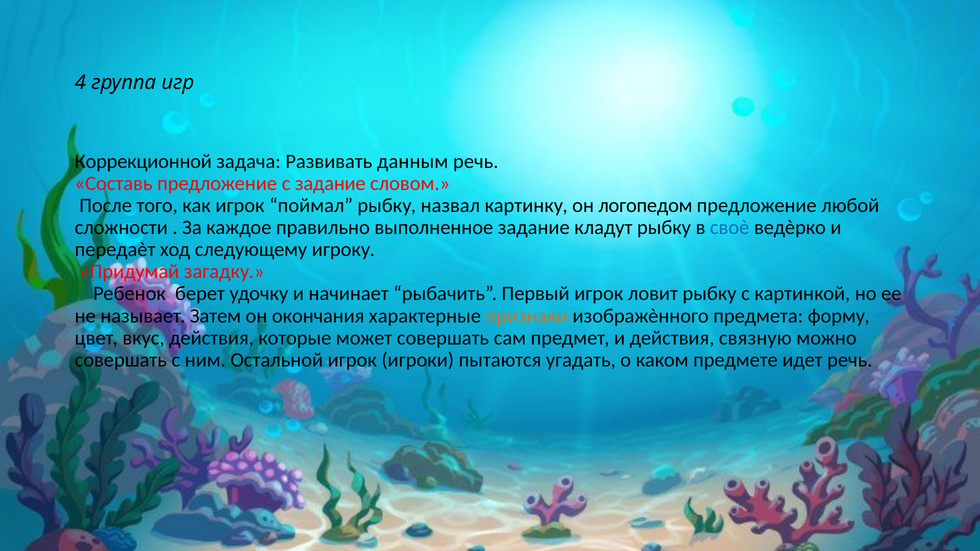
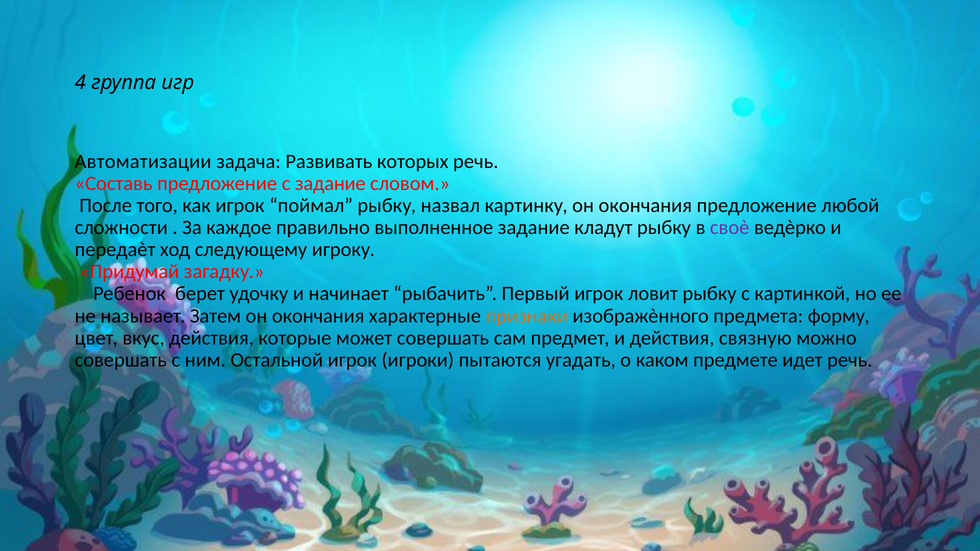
Коррекционной: Коррекционной -> Автоматизации
данным: данным -> которых
картинку он логопедом: логопедом -> окончания
своѐ colour: blue -> purple
